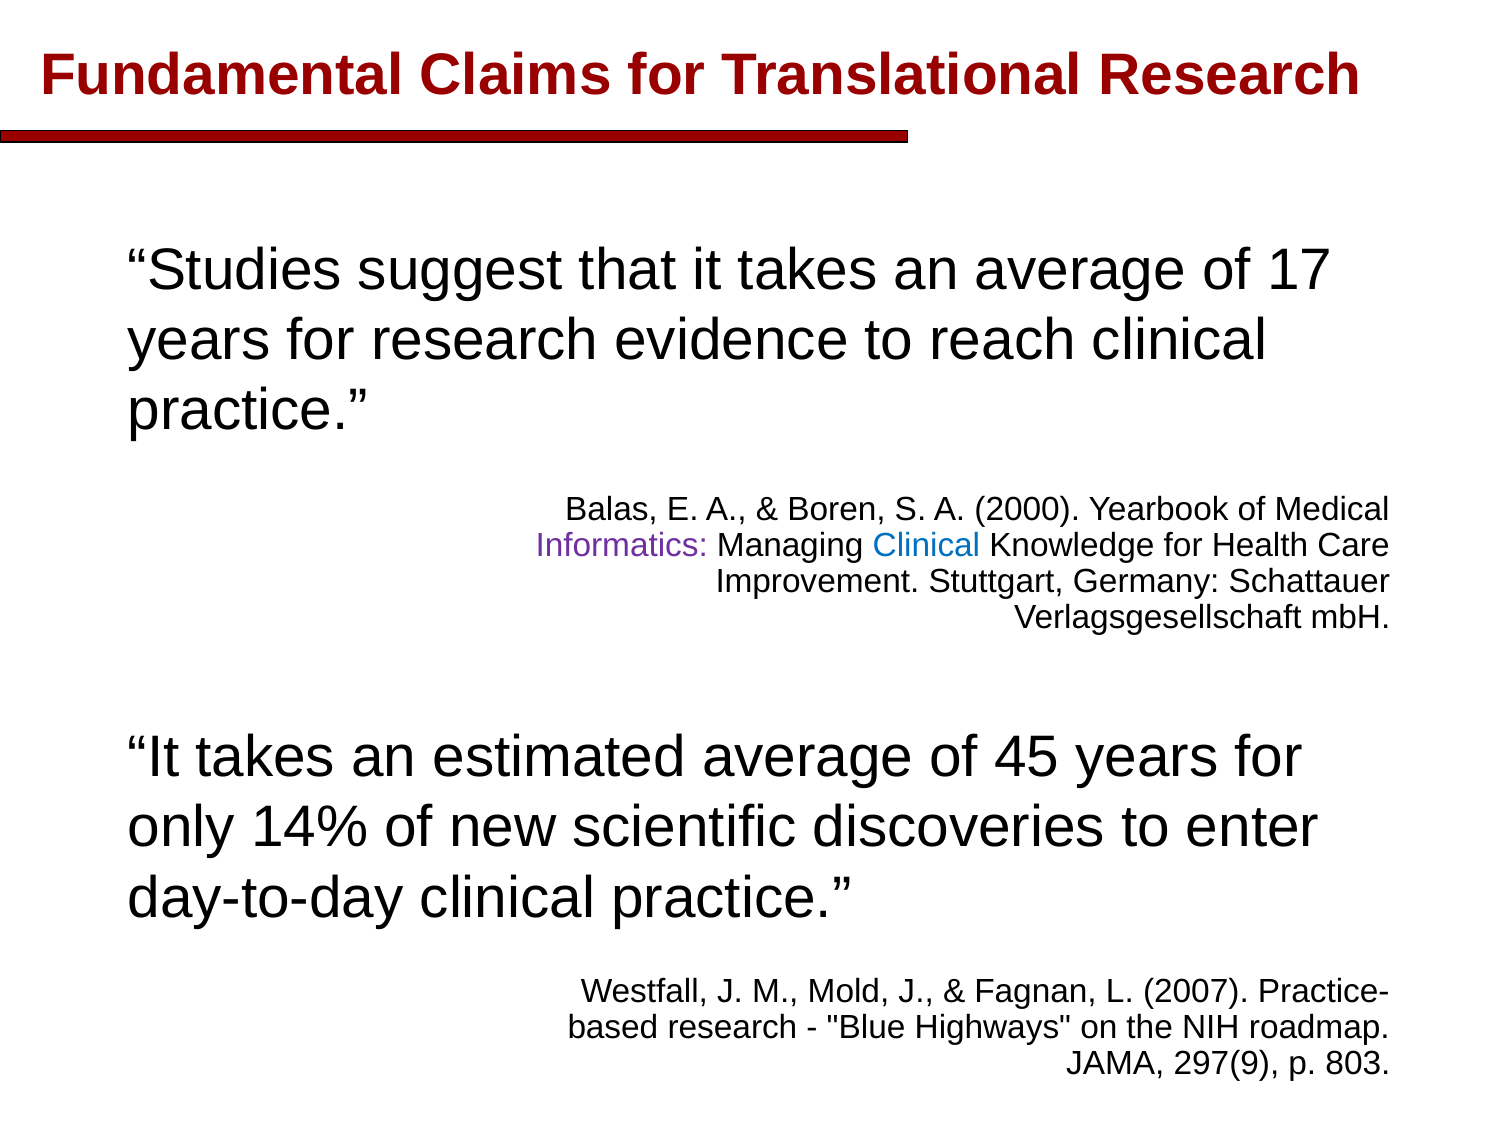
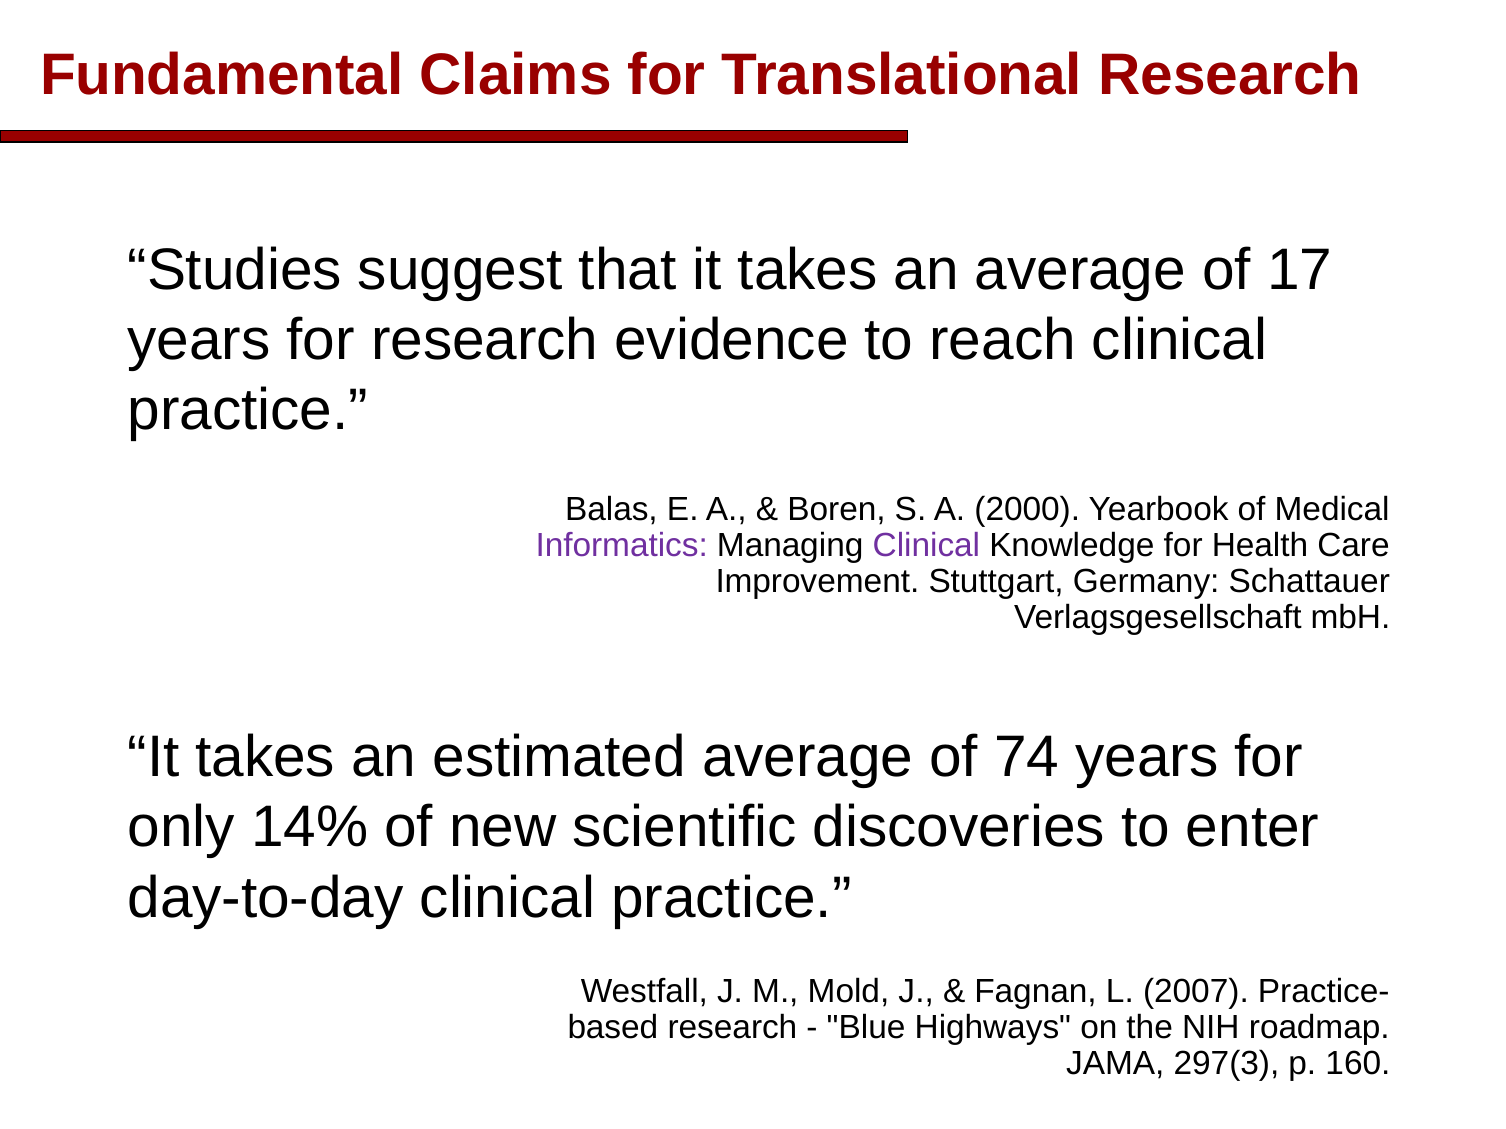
Clinical at (926, 546) colour: blue -> purple
45: 45 -> 74
297(9: 297(9 -> 297(3
803: 803 -> 160
